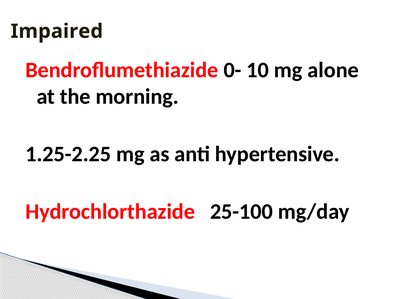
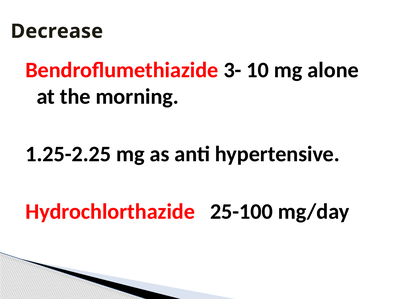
Impaired: Impaired -> Decrease
0-: 0- -> 3-
